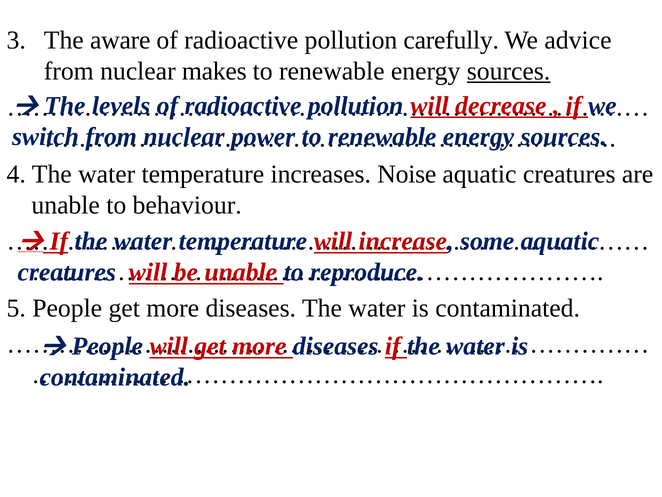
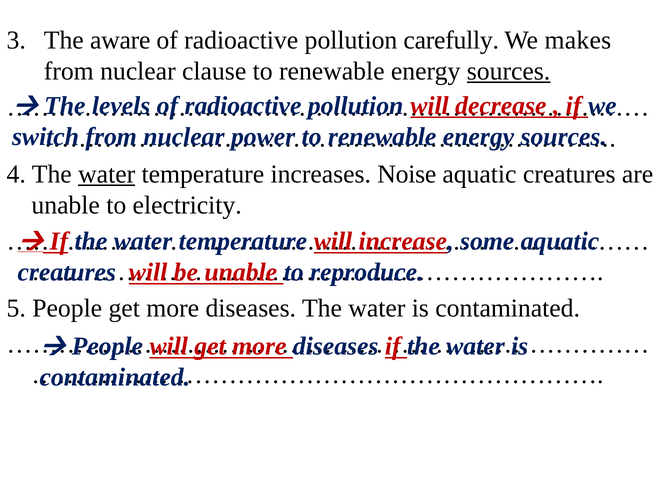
advice: advice -> makes
makes: makes -> clause
water at (107, 174) underline: none -> present
behaviour: behaviour -> electricity
